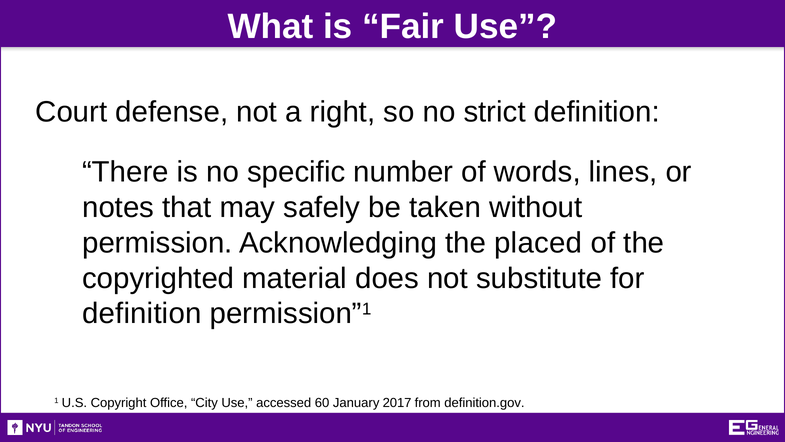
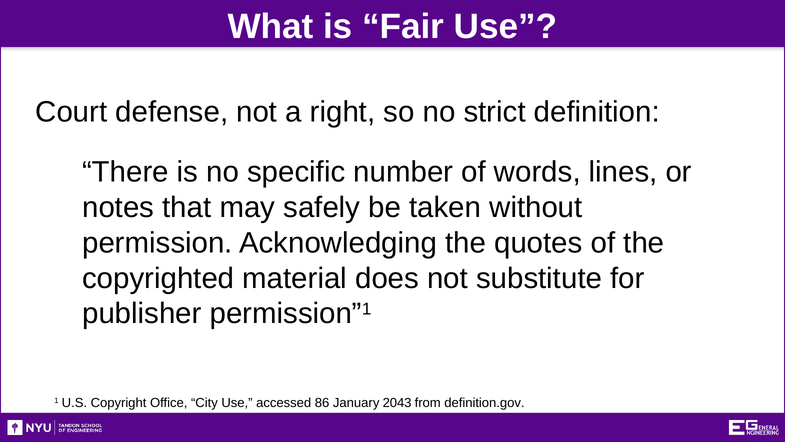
placed: placed -> quotes
definition at (142, 313): definition -> publisher
60: 60 -> 86
2017: 2017 -> 2043
